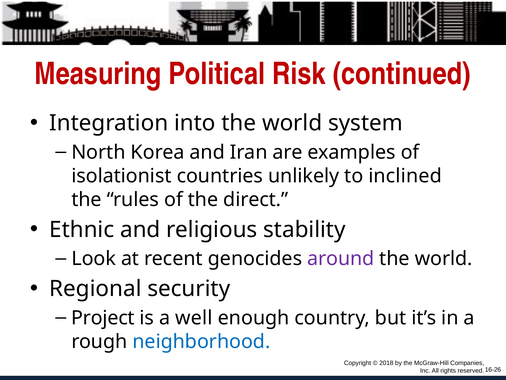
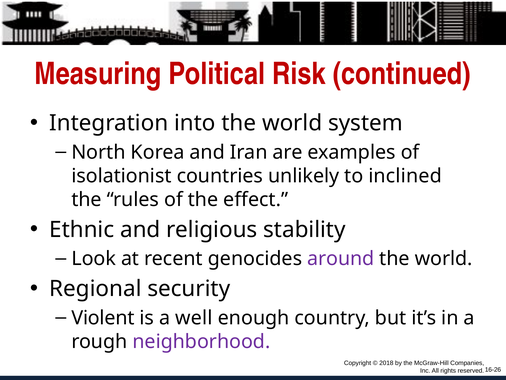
direct: direct -> effect
Project: Project -> Violent
neighborhood colour: blue -> purple
